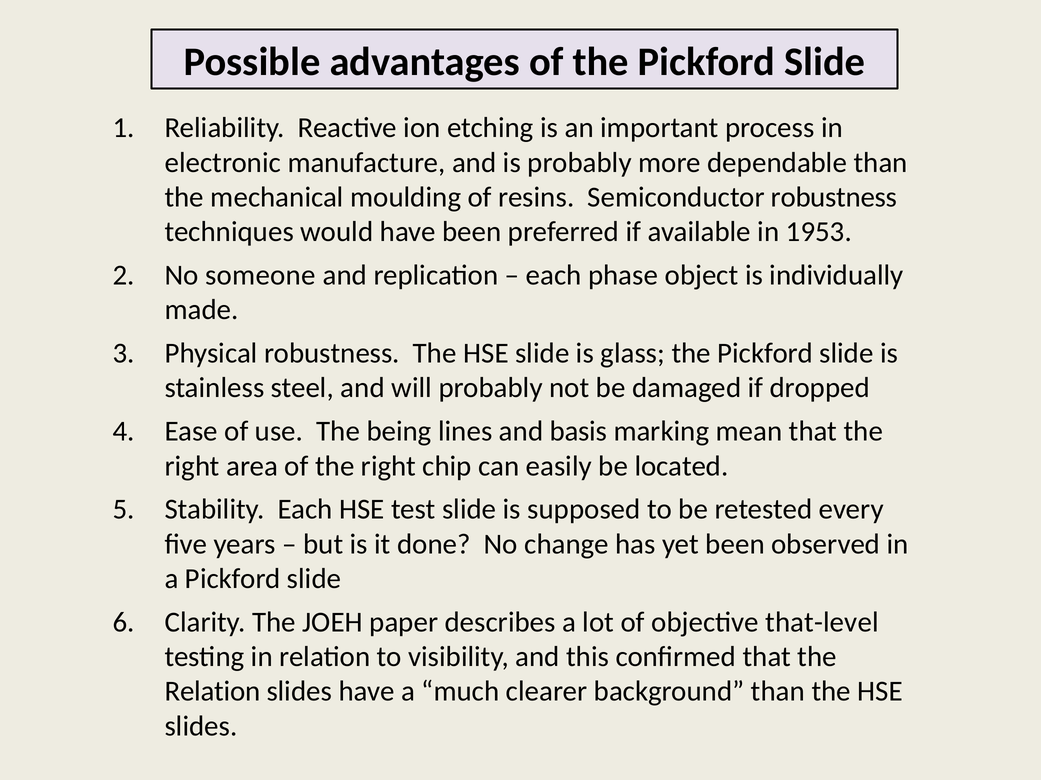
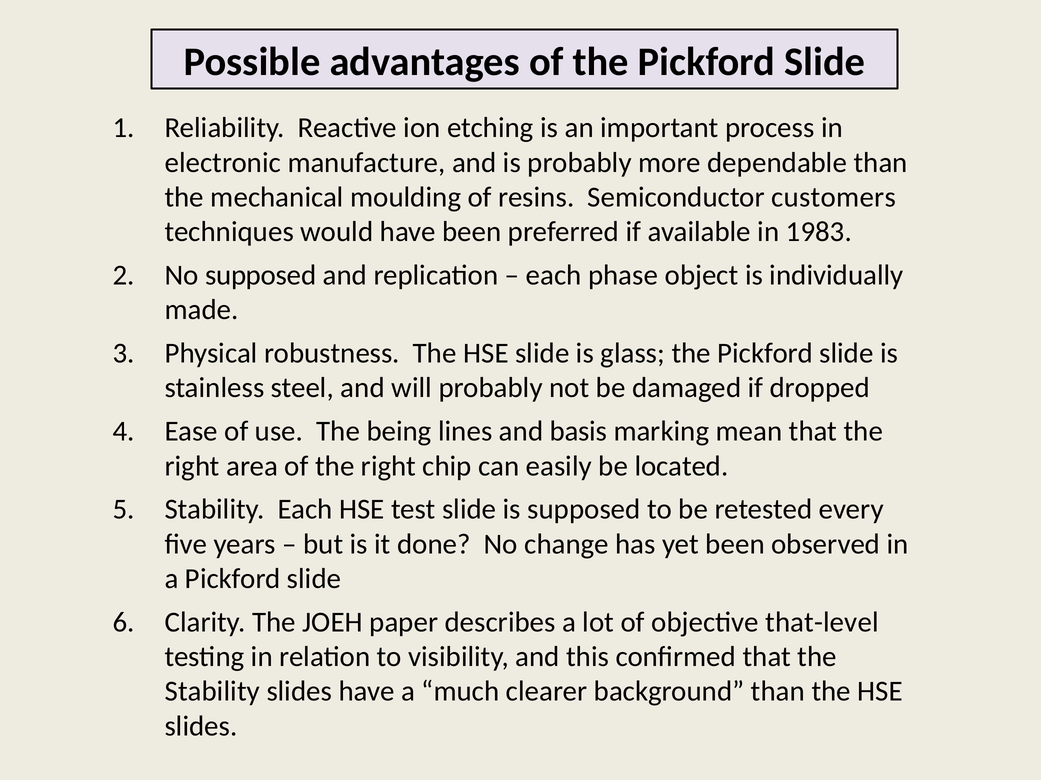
Semiconductor robustness: robustness -> customers
1953: 1953 -> 1983
No someone: someone -> supposed
Relation at (212, 692): Relation -> Stability
